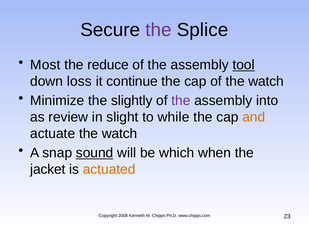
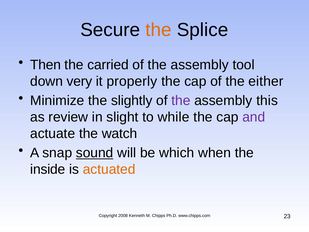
the at (159, 30) colour: purple -> orange
Most: Most -> Then
reduce: reduce -> carried
tool underline: present -> none
loss: loss -> very
continue: continue -> properly
of the watch: watch -> either
into: into -> this
and colour: orange -> purple
jacket: jacket -> inside
